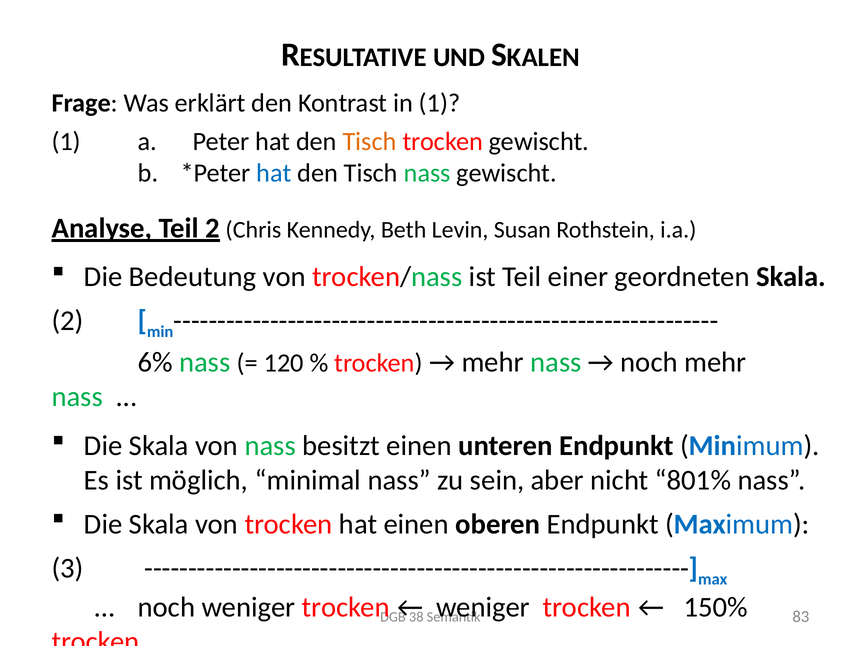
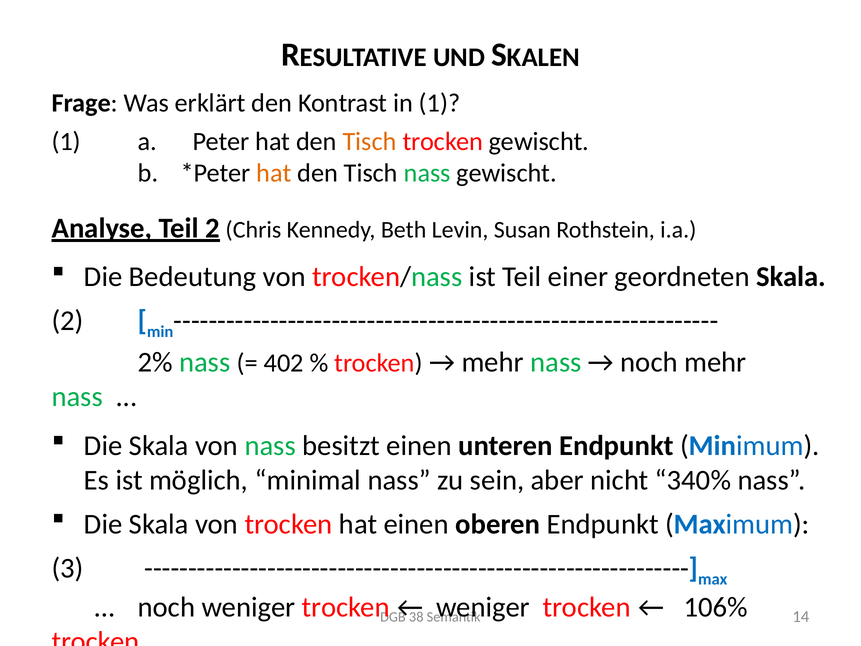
hat at (274, 173) colour: blue -> orange
6%: 6% -> 2%
120: 120 -> 402
801%: 801% -> 340%
150%: 150% -> 106%
83: 83 -> 14
